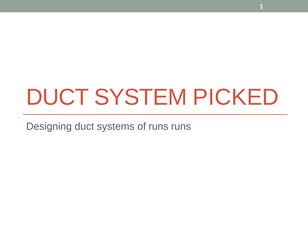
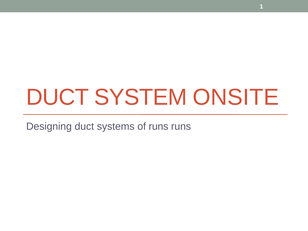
PICKED: PICKED -> ONSITE
